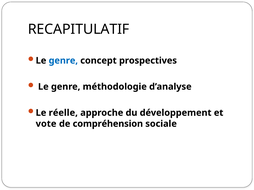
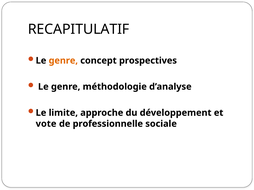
genre at (63, 61) colour: blue -> orange
réelle: réelle -> limite
compréhension: compréhension -> professionnelle
